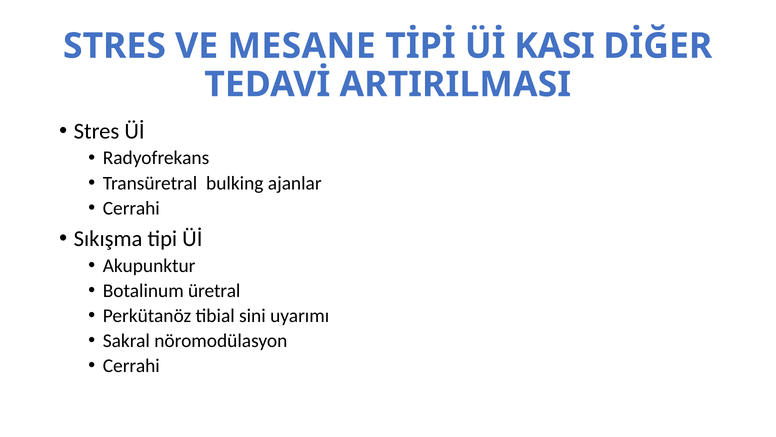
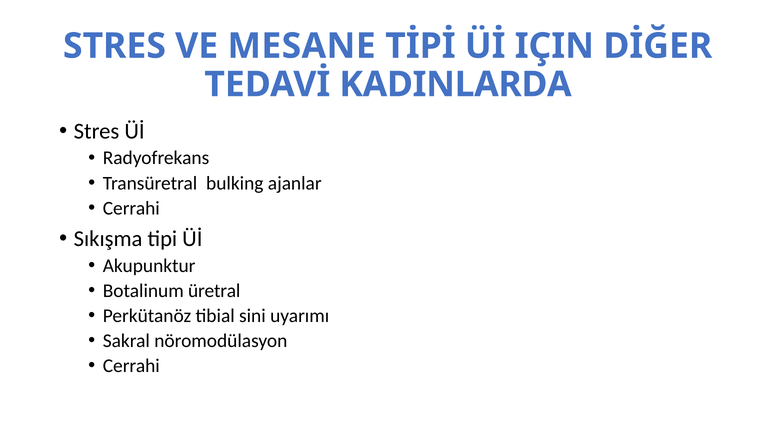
KASI: KASI -> IÇIN
ARTIRILMASI: ARTIRILMASI -> KADINLARDA
